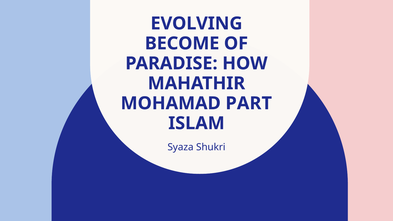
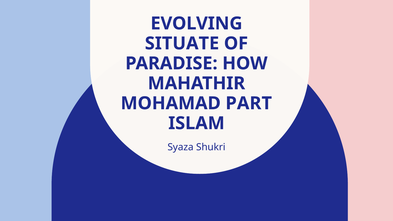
BECOME: BECOME -> SITUATE
